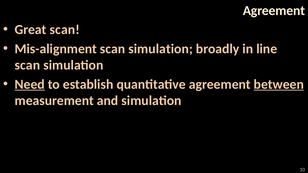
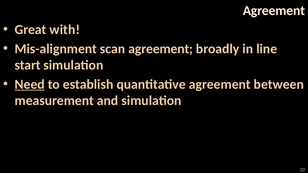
Great scan: scan -> with
Mis-alignment scan simulation: simulation -> agreement
scan at (27, 65): scan -> start
between underline: present -> none
